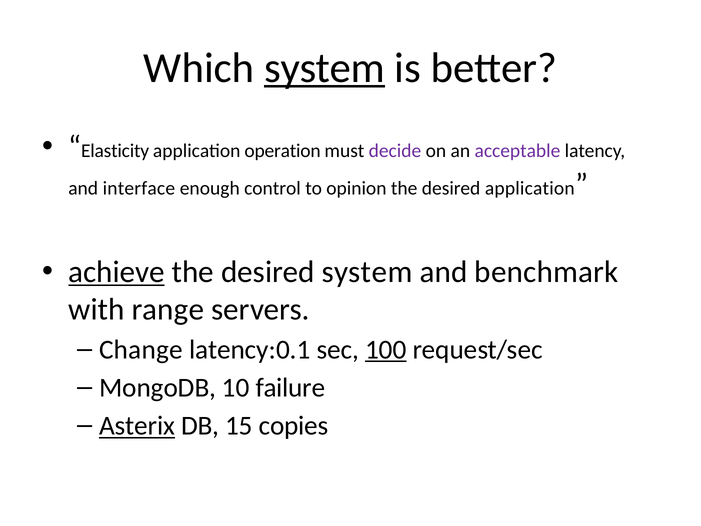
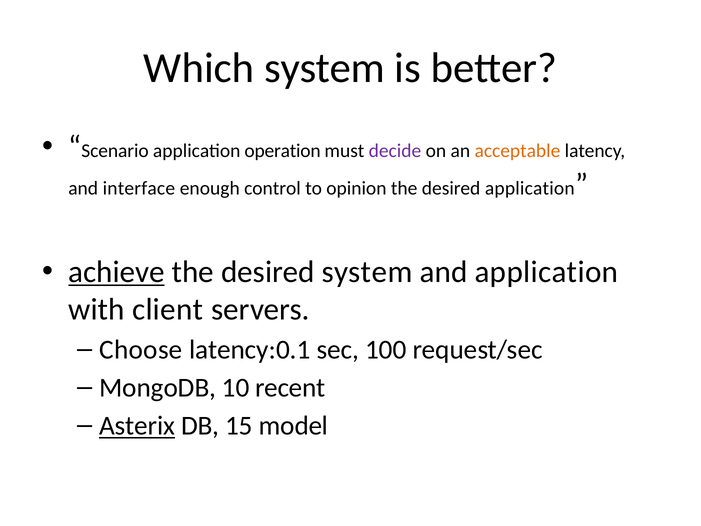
system at (325, 68) underline: present -> none
Elasticity: Elasticity -> Scenario
acceptable colour: purple -> orange
and benchmark: benchmark -> application
range: range -> client
Change: Change -> Choose
100 underline: present -> none
failure: failure -> recent
copies: copies -> model
